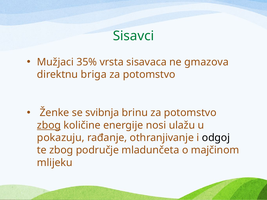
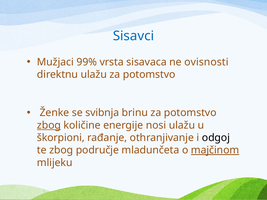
Sisavci colour: green -> blue
35%: 35% -> 99%
gmazova: gmazova -> ovisnosti
direktnu briga: briga -> ulažu
pokazuju: pokazuju -> škorpioni
majčinom underline: none -> present
